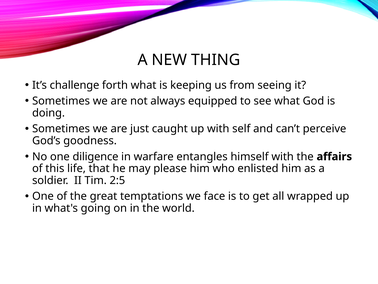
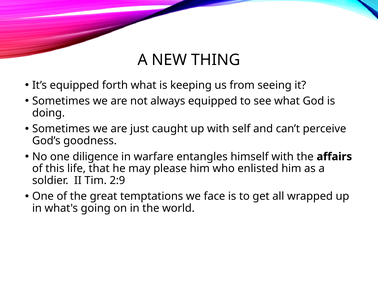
It’s challenge: challenge -> equipped
2:5: 2:5 -> 2:9
